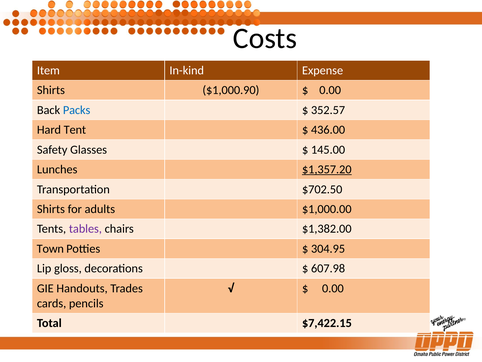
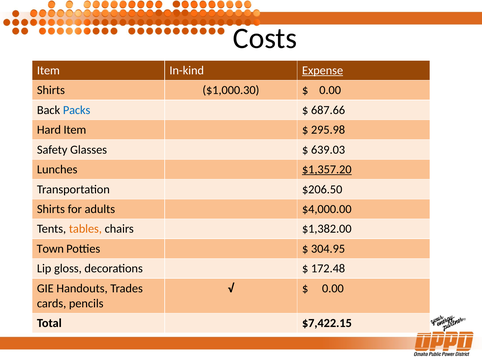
Expense underline: none -> present
$1,000.90: $1,000.90 -> $1,000.30
352.57: 352.57 -> 687.66
Hard Tent: Tent -> Item
436.00: 436.00 -> 295.98
145.00: 145.00 -> 639.03
$702.50: $702.50 -> $206.50
$1,000.00: $1,000.00 -> $4,000.00
tables colour: purple -> orange
607.98: 607.98 -> 172.48
